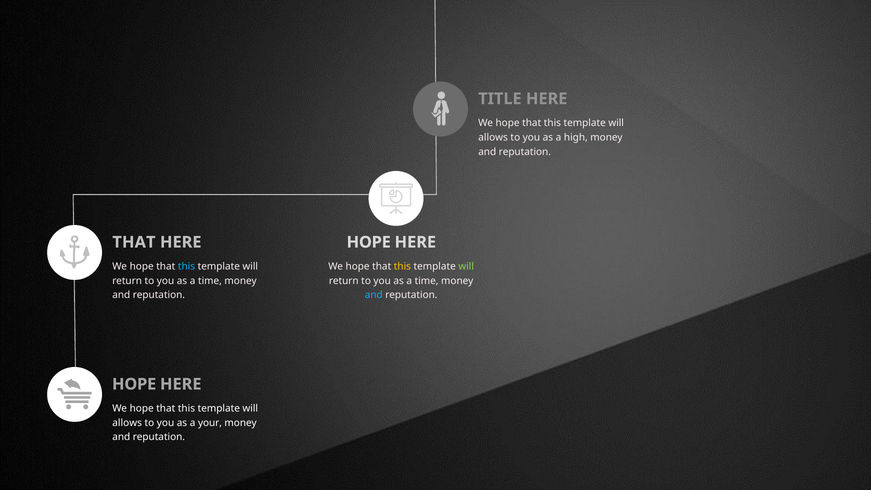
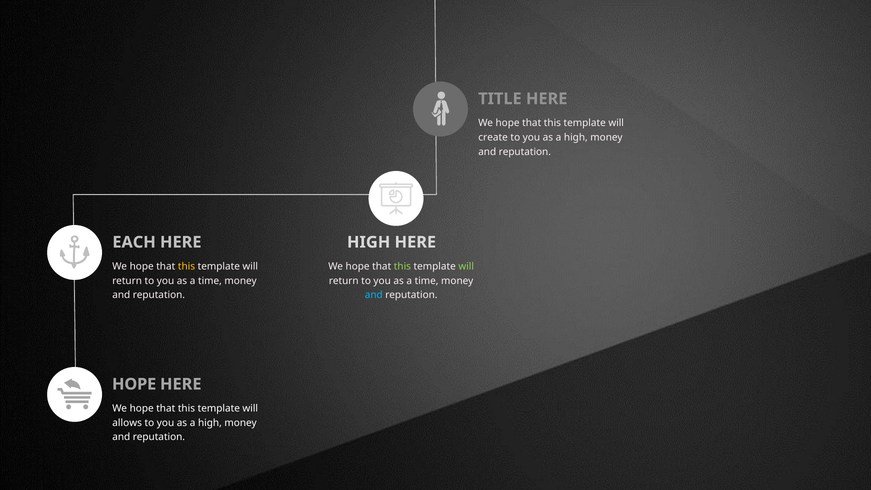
allows at (493, 137): allows -> create
THAT at (134, 242): THAT -> EACH
HOPE at (369, 242): HOPE -> HIGH
this at (186, 266) colour: light blue -> yellow
this at (402, 266) colour: yellow -> light green
your at (210, 423): your -> high
